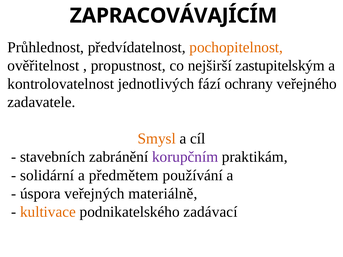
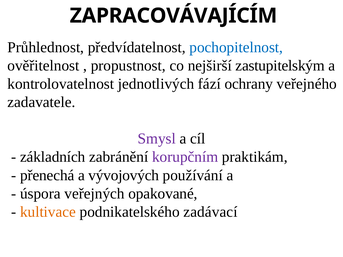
pochopitelnost colour: orange -> blue
Smysl colour: orange -> purple
stavebních: stavebních -> základních
solidární: solidární -> přenechá
předmětem: předmětem -> vývojových
materiálně: materiálně -> opakované
